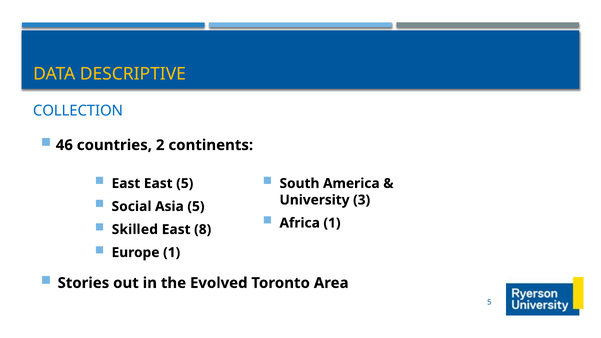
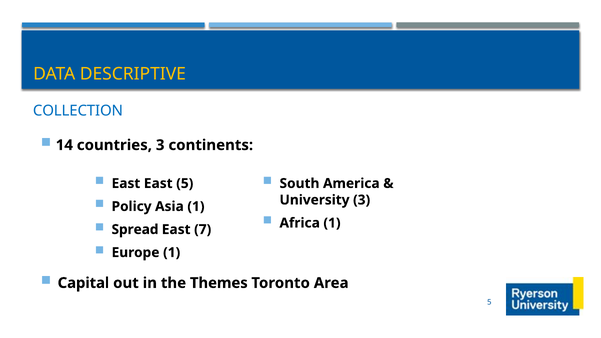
46: 46 -> 14
countries 2: 2 -> 3
Social: Social -> Policy
Asia 5: 5 -> 1
Skilled: Skilled -> Spread
8: 8 -> 7
Stories: Stories -> Capital
Evolved: Evolved -> Themes
